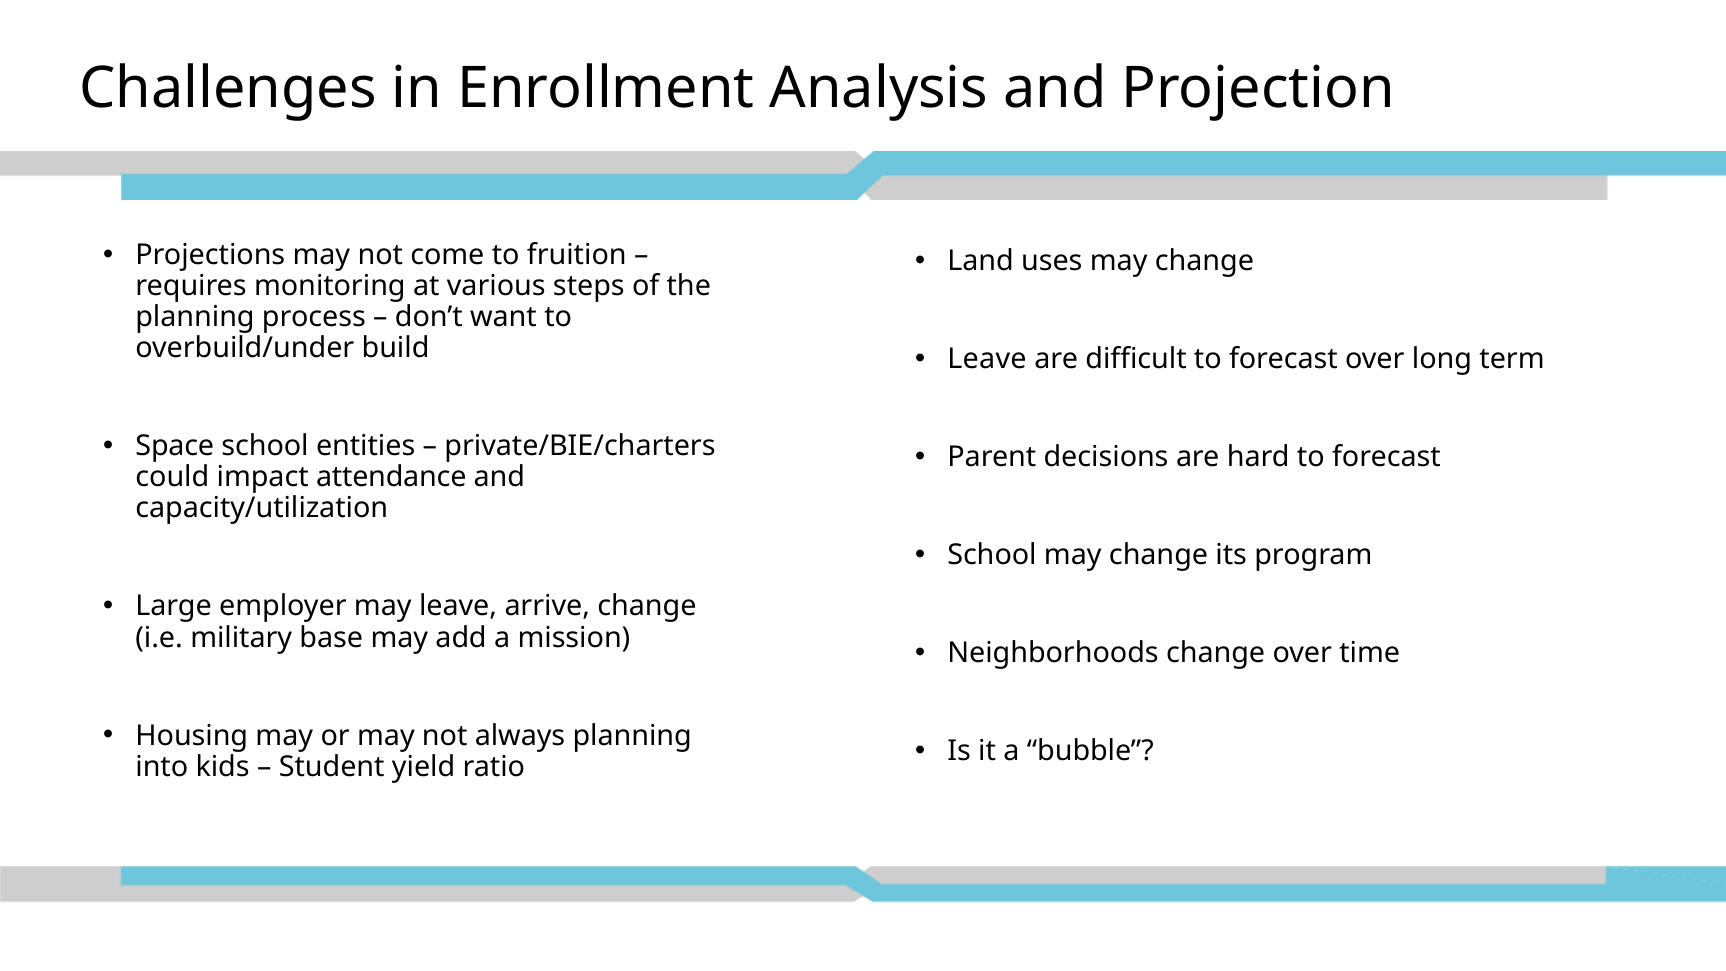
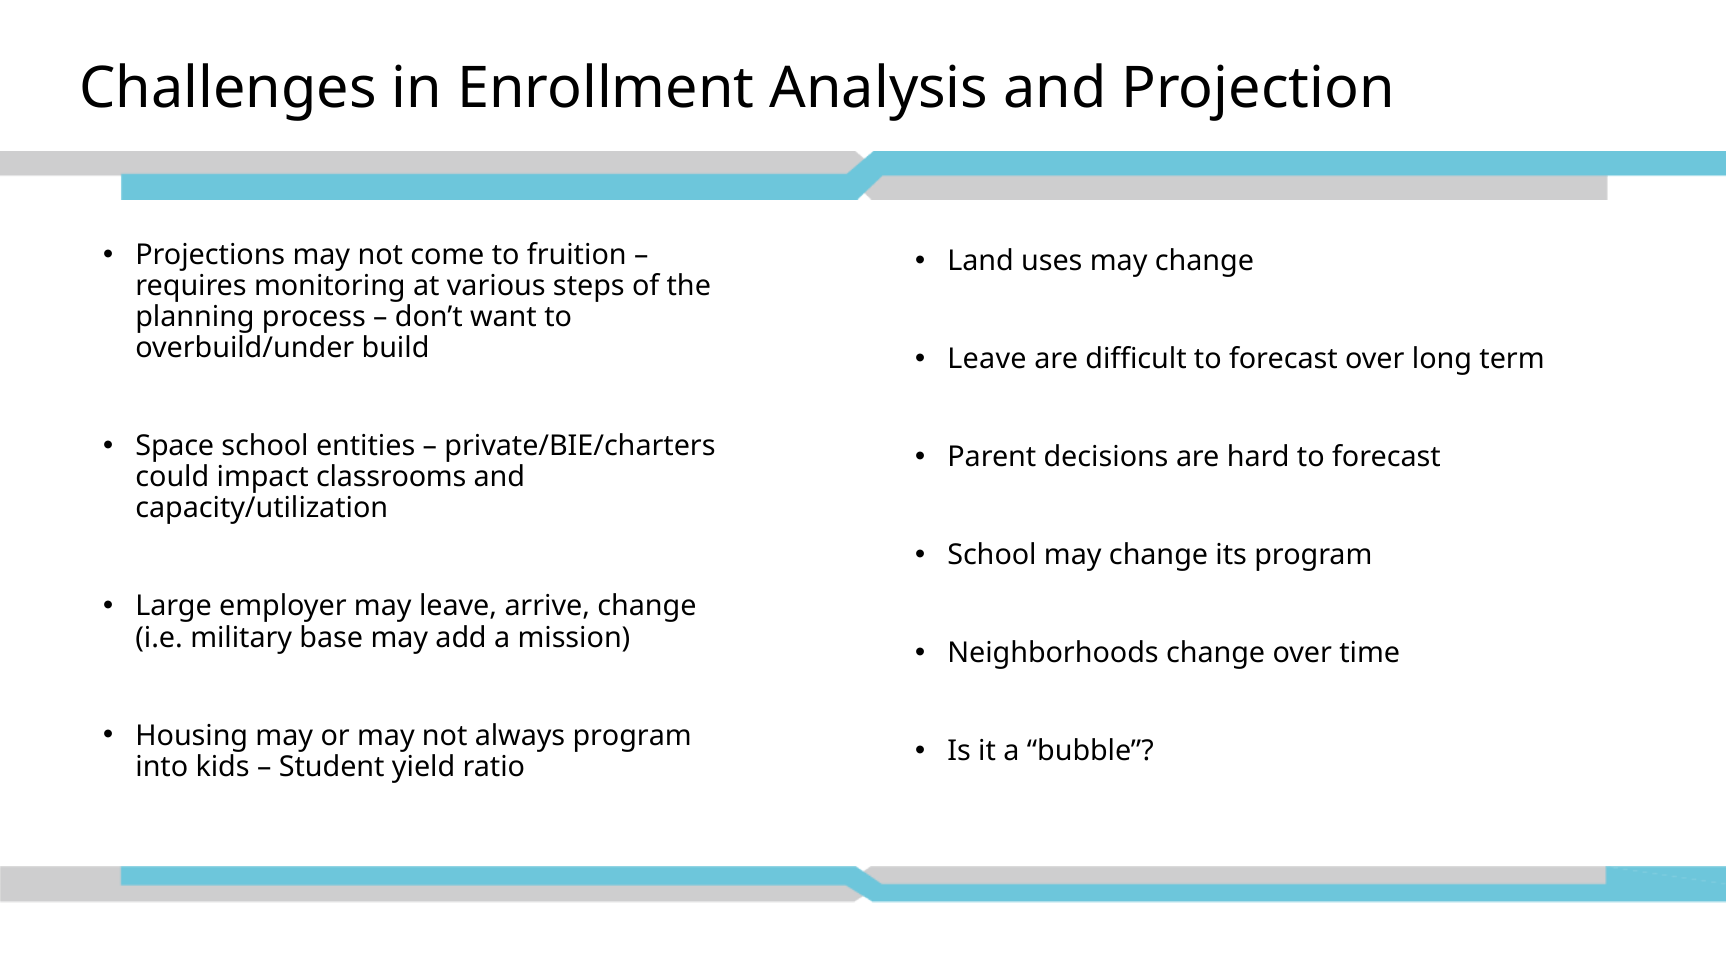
attendance: attendance -> classrooms
always planning: planning -> program
